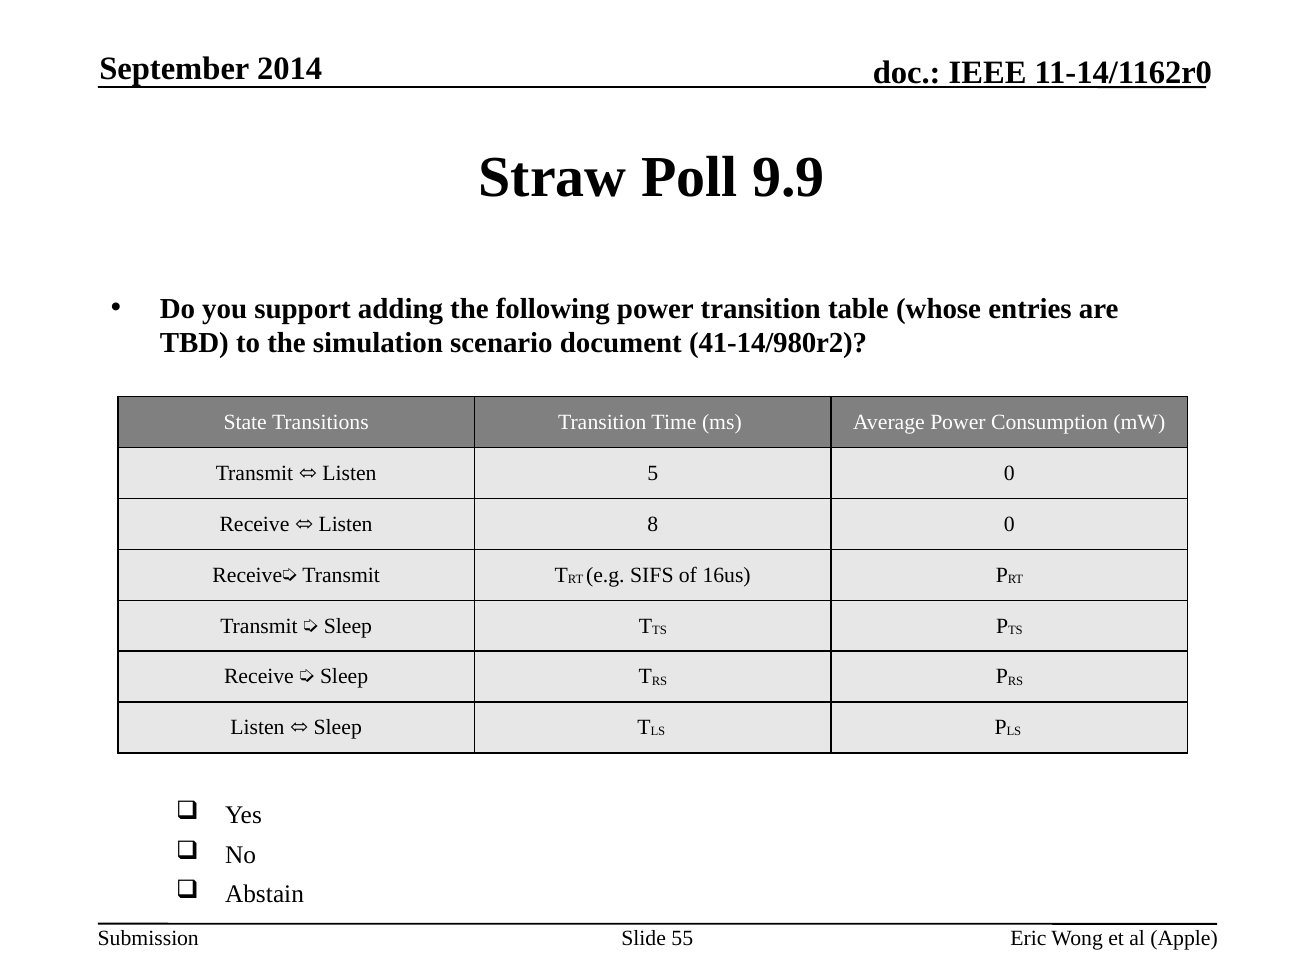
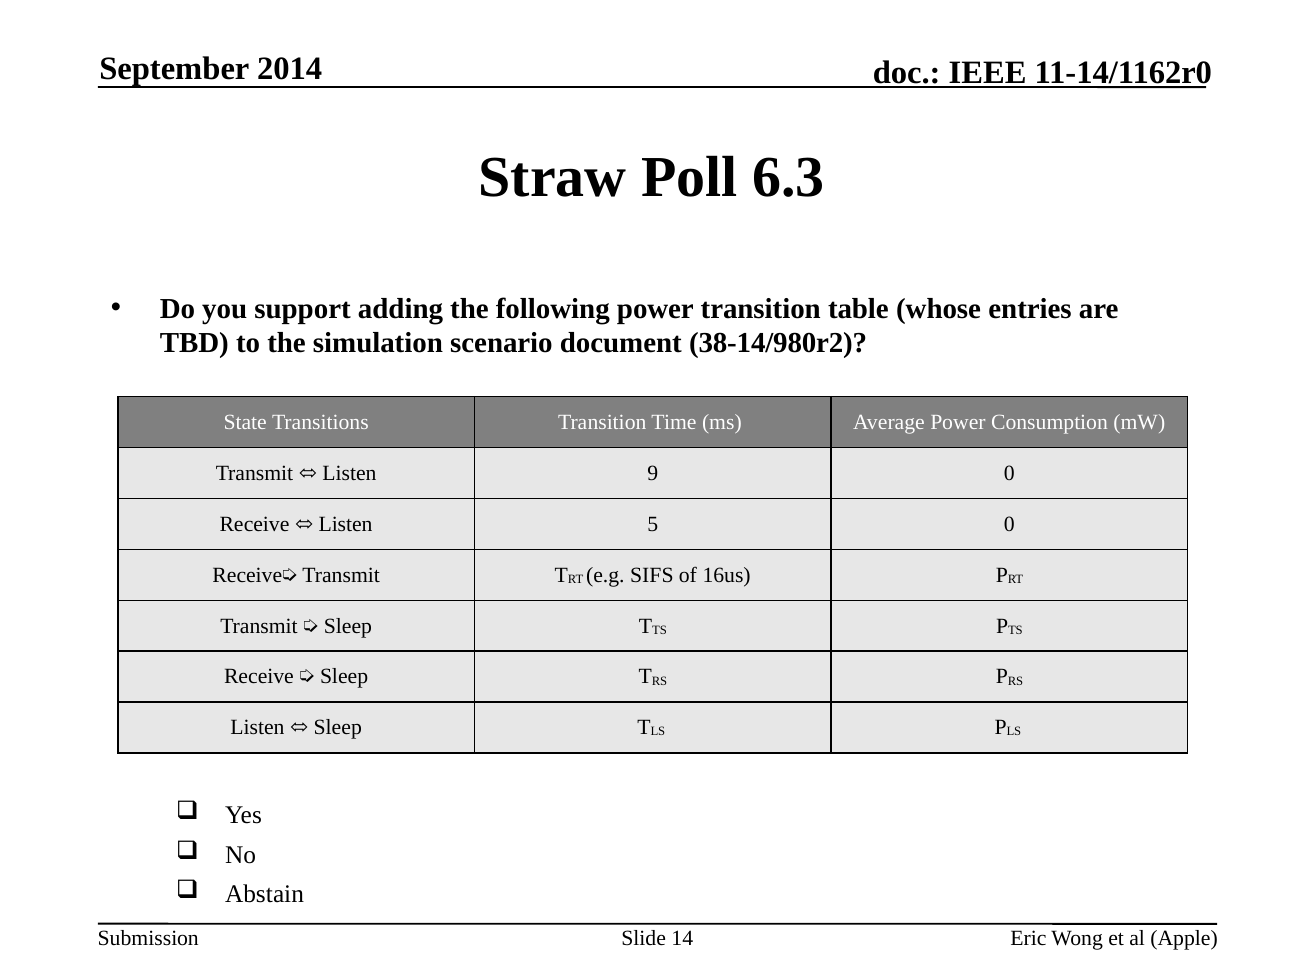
9.9: 9.9 -> 6.3
41-14/980r2: 41-14/980r2 -> 38-14/980r2
5: 5 -> 9
8: 8 -> 5
55: 55 -> 14
